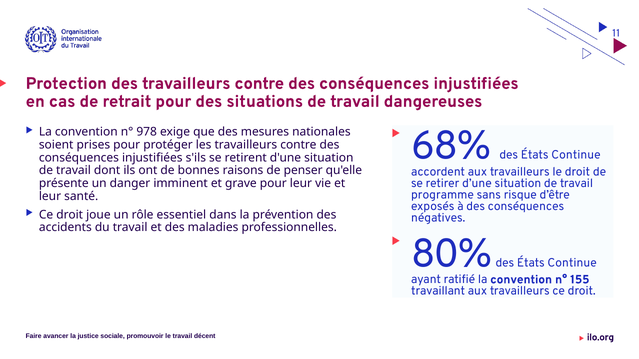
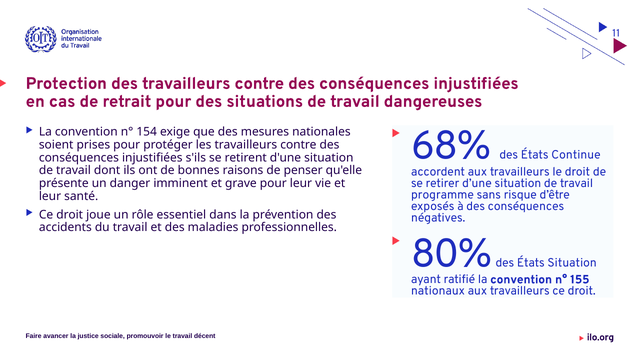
978: 978 -> 154
Continue at (572, 263): Continue -> Situation
travaillant: travaillant -> nationaux
